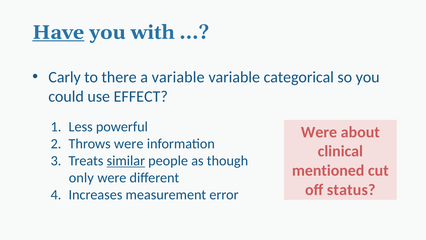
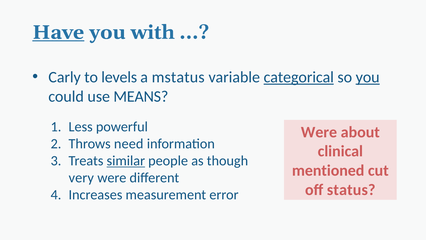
there: there -> levels
a variable: variable -> mstatus
categorical underline: none -> present
you at (368, 77) underline: none -> present
EFFECT: EFFECT -> MEANS
Throws were: were -> need
only: only -> very
